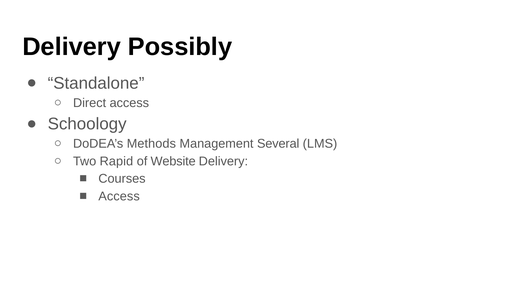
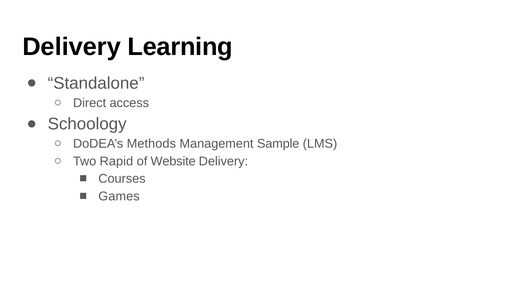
Possibly: Possibly -> Learning
Several: Several -> Sample
Access at (119, 196): Access -> Games
